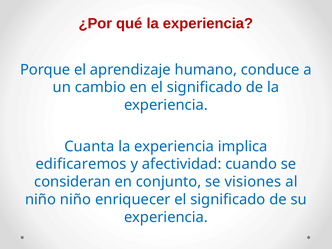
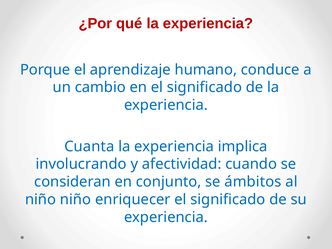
edificaremos: edificaremos -> involucrando
visiones: visiones -> ámbitos
